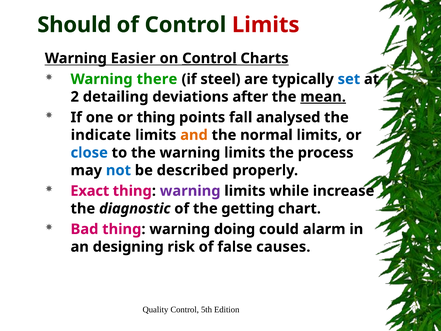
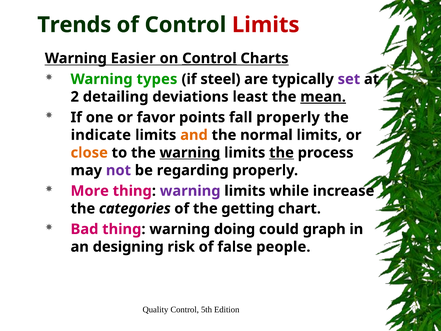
Should: Should -> Trends
there: there -> types
set colour: blue -> purple
after: after -> least
or thing: thing -> favor
fall analysed: analysed -> properly
close colour: blue -> orange
warning at (190, 153) underline: none -> present
the at (282, 153) underline: none -> present
not colour: blue -> purple
described: described -> regarding
Exact: Exact -> More
diagnostic: diagnostic -> categories
alarm: alarm -> graph
causes: causes -> people
